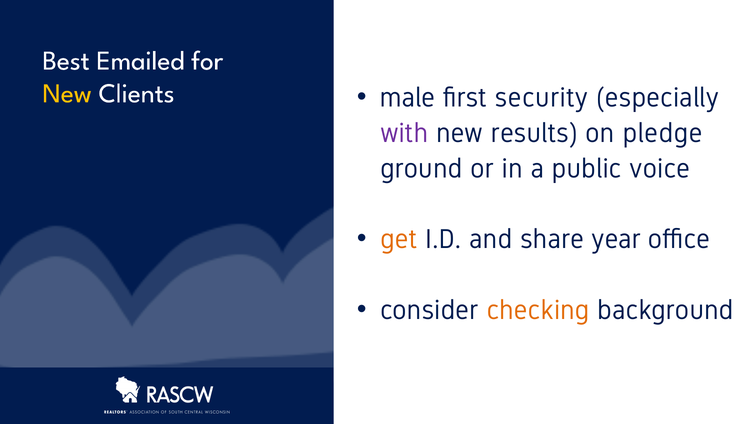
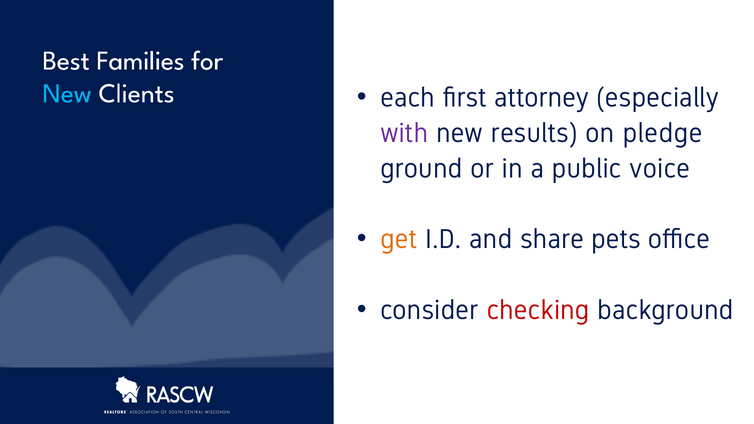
Emailed: Emailed -> Families
New at (67, 93) colour: yellow -> light blue
male: male -> each
security: security -> attorney
year: year -> pets
checking colour: orange -> red
